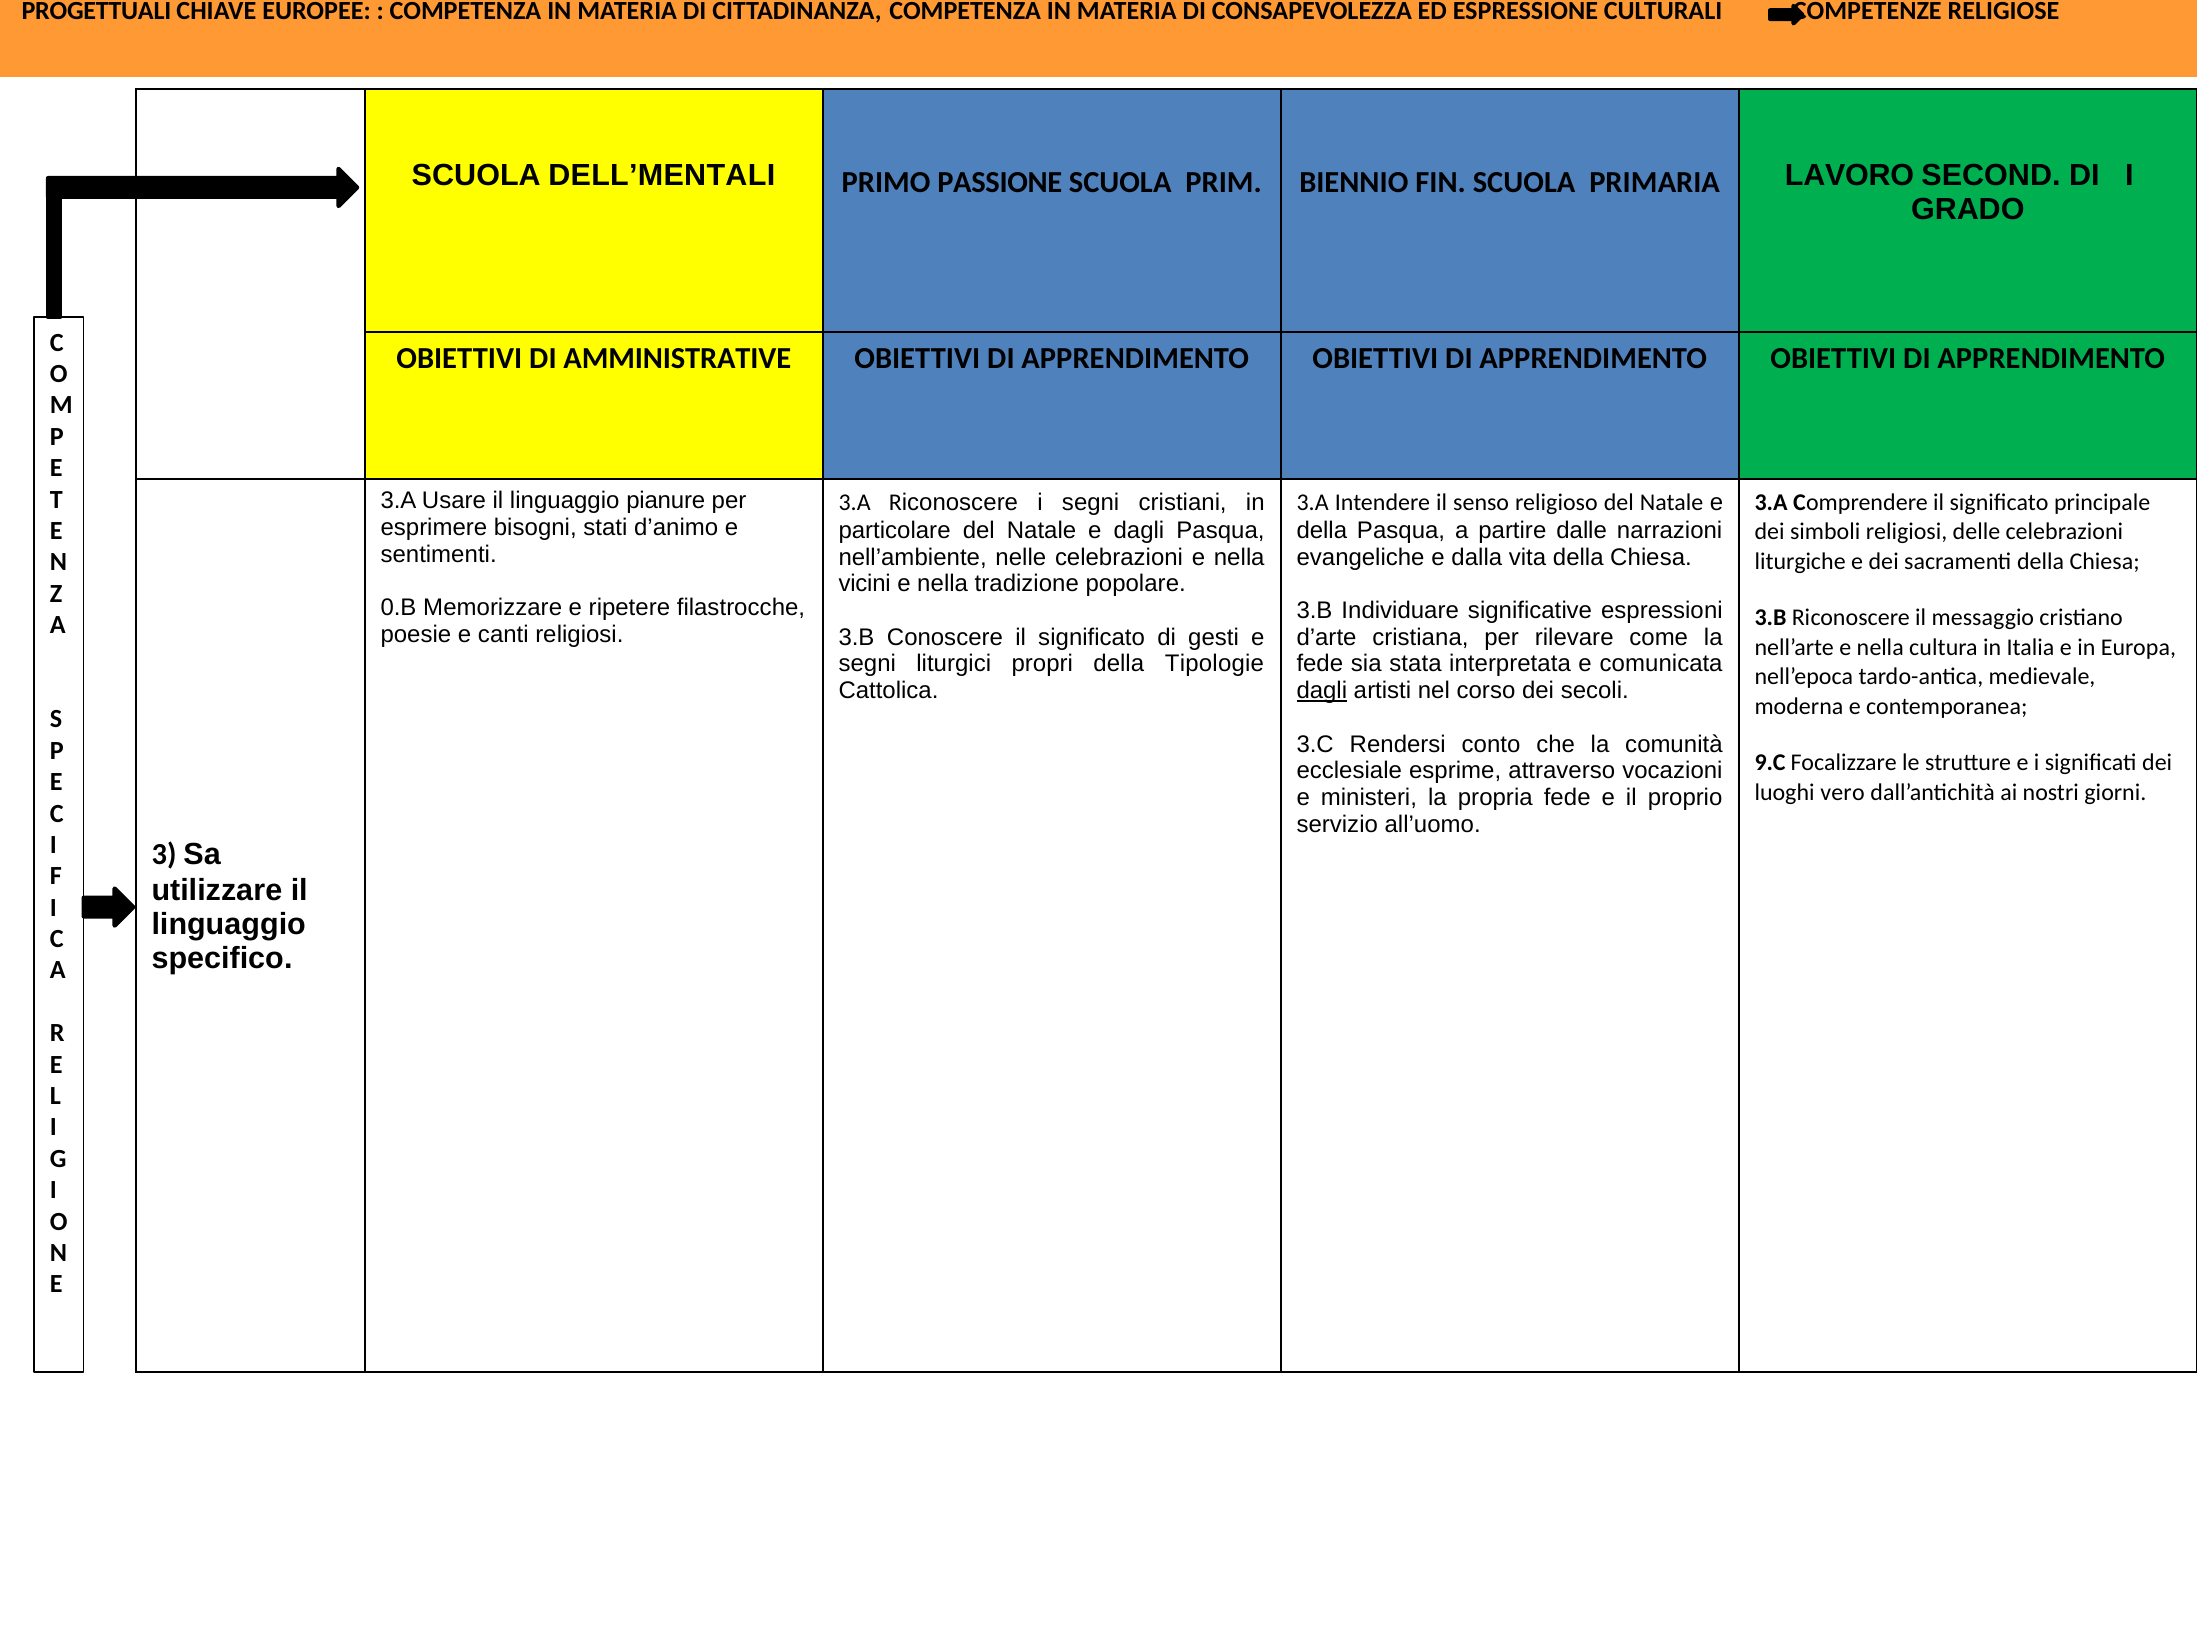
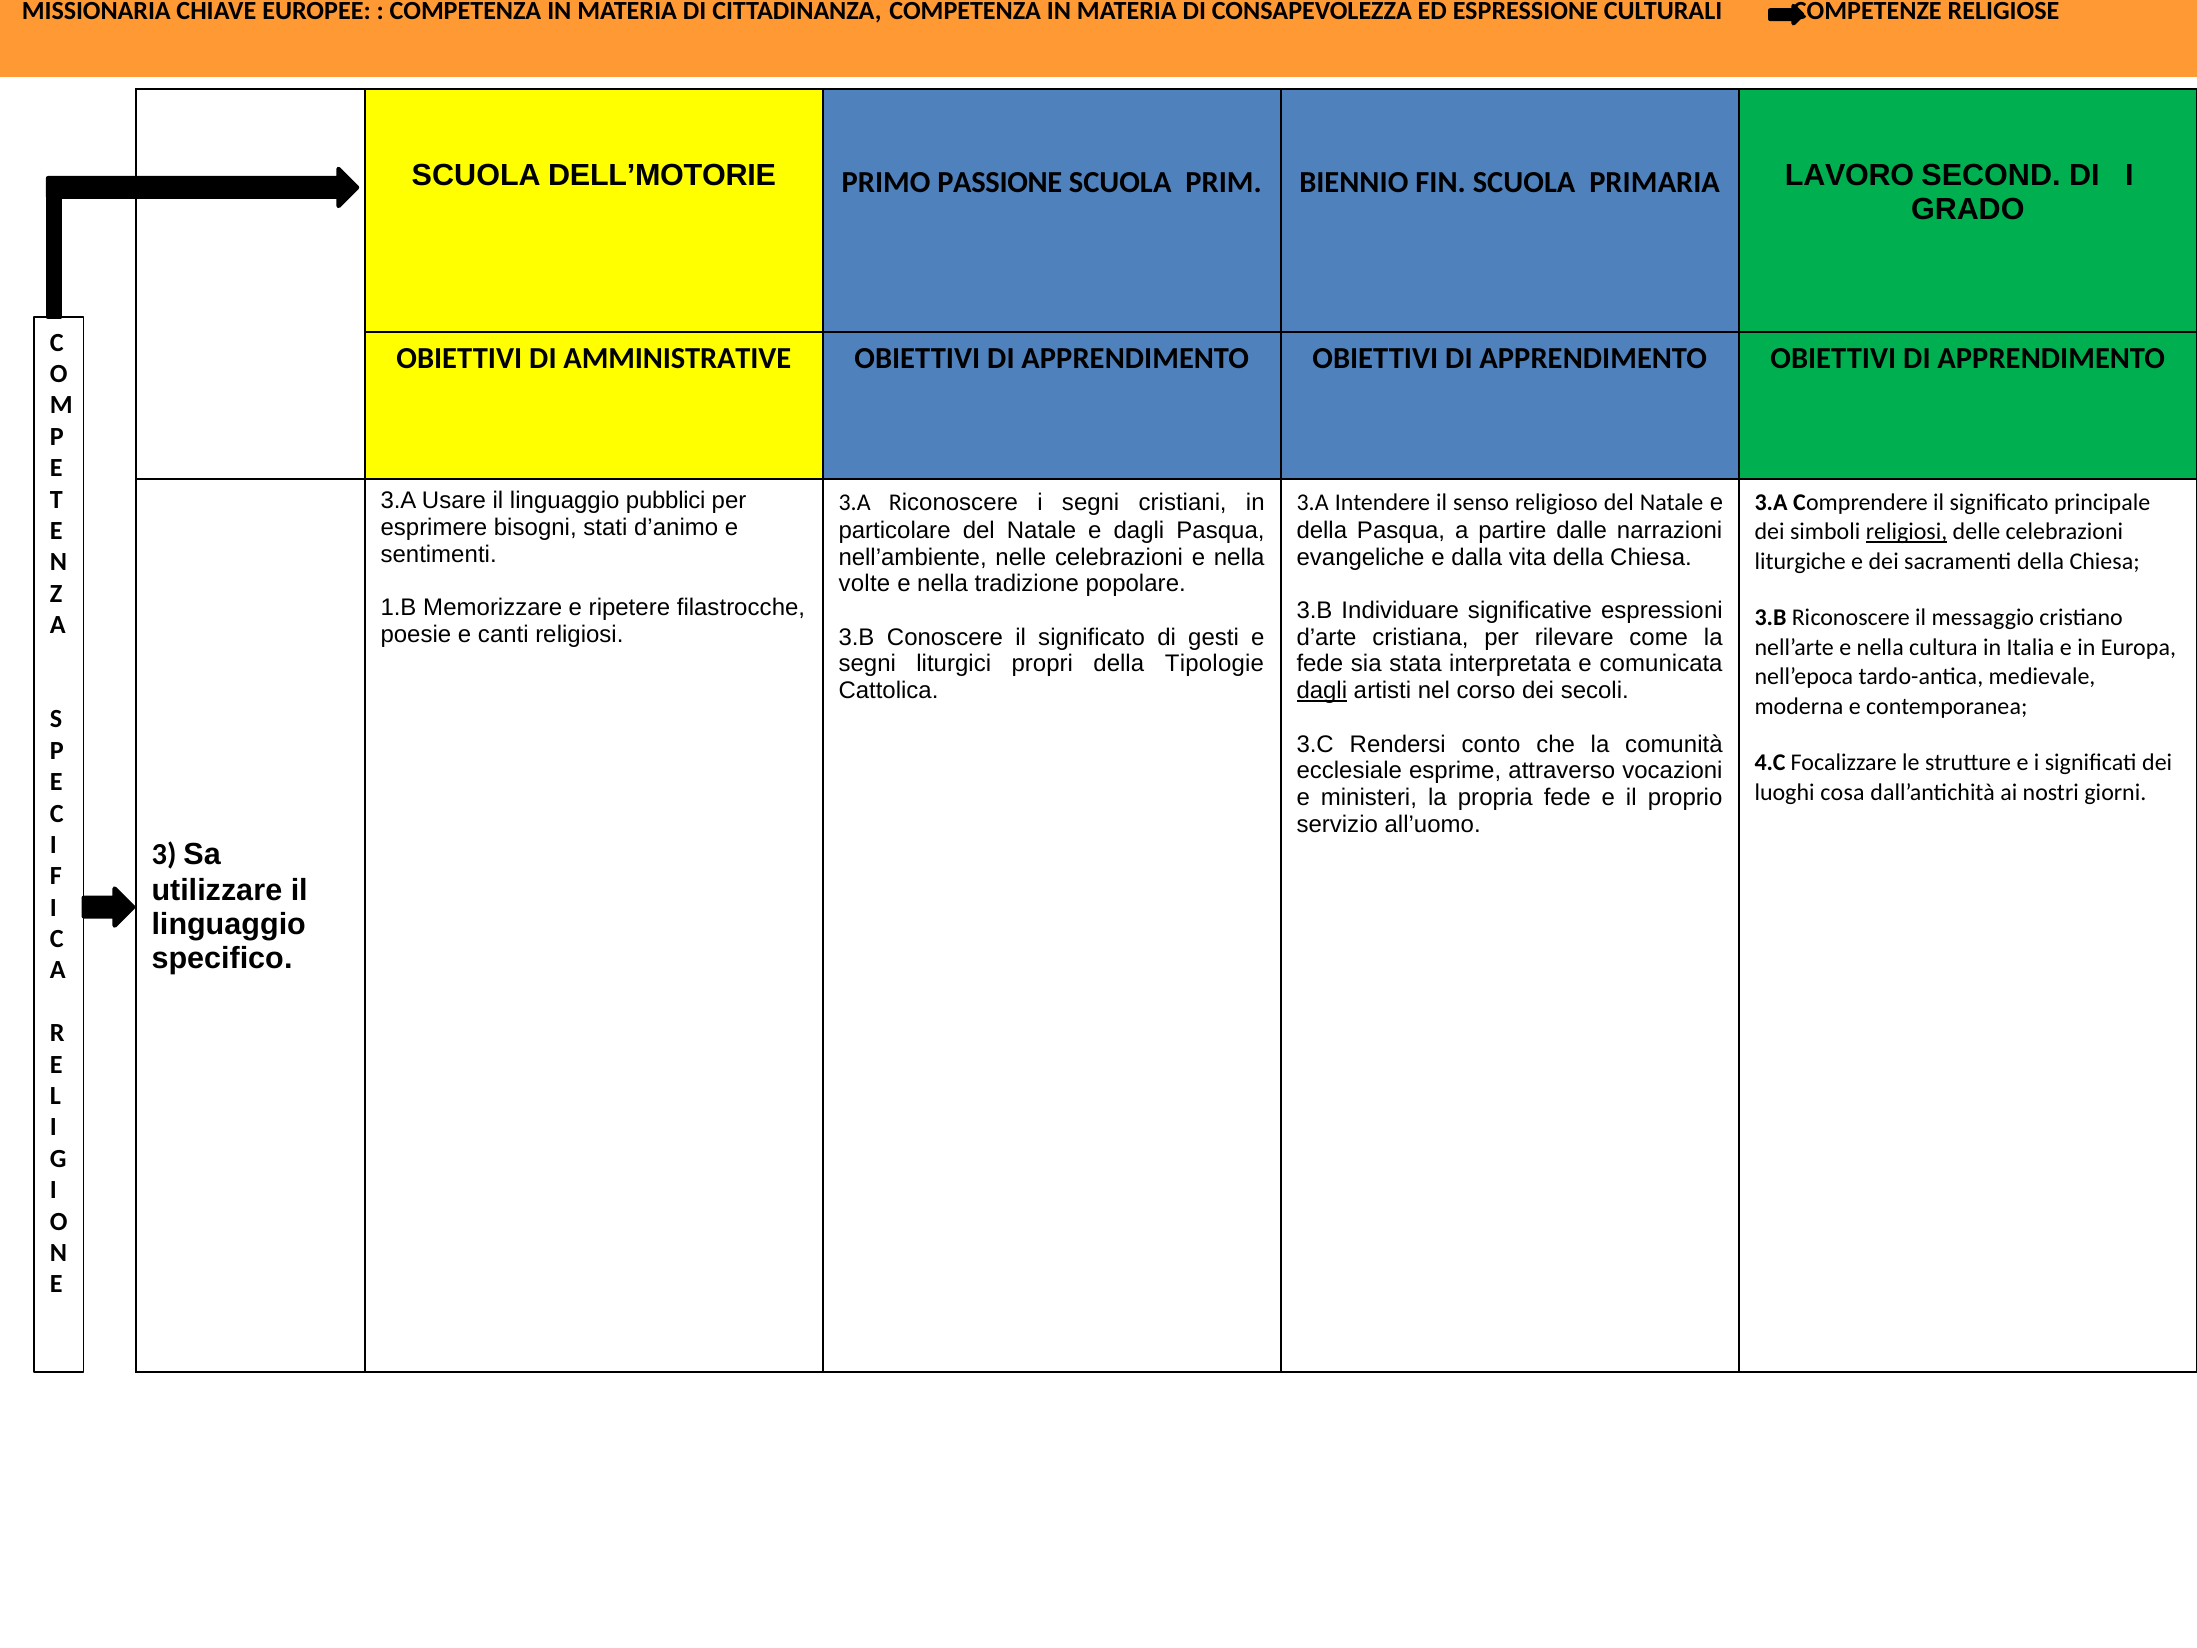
PROGETTUALI: PROGETTUALI -> MISSIONARIA
DELL’MENTALI: DELL’MENTALI -> DELL’MOTORIE
pianure: pianure -> pubblici
religiosi at (1907, 532) underline: none -> present
vicini: vicini -> volte
0.B: 0.B -> 1.B
9.C: 9.C -> 4.C
vero: vero -> cosa
